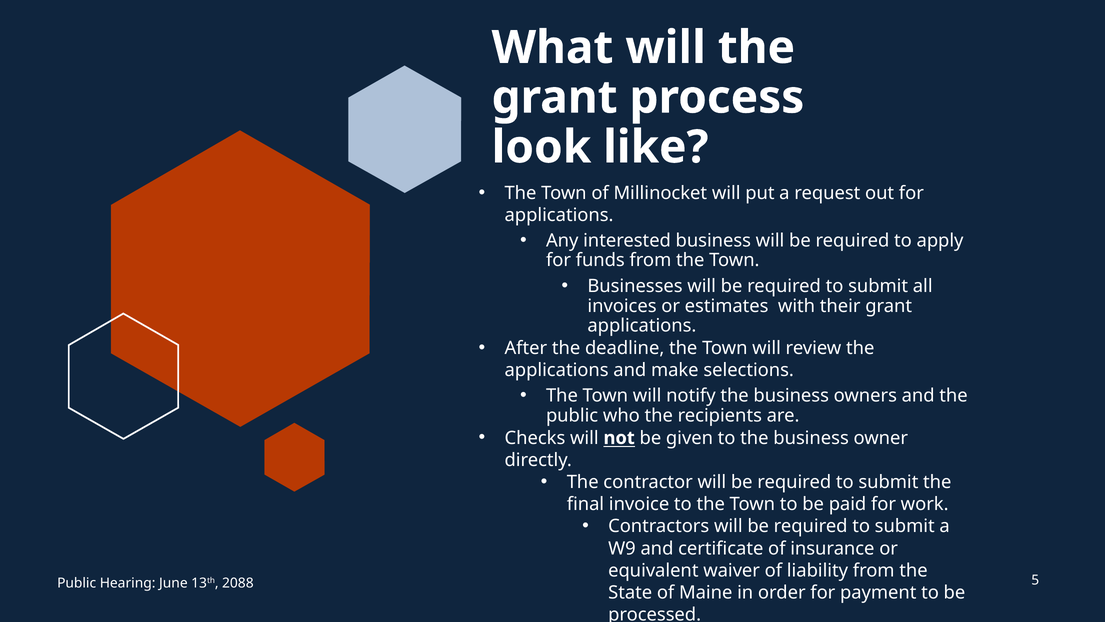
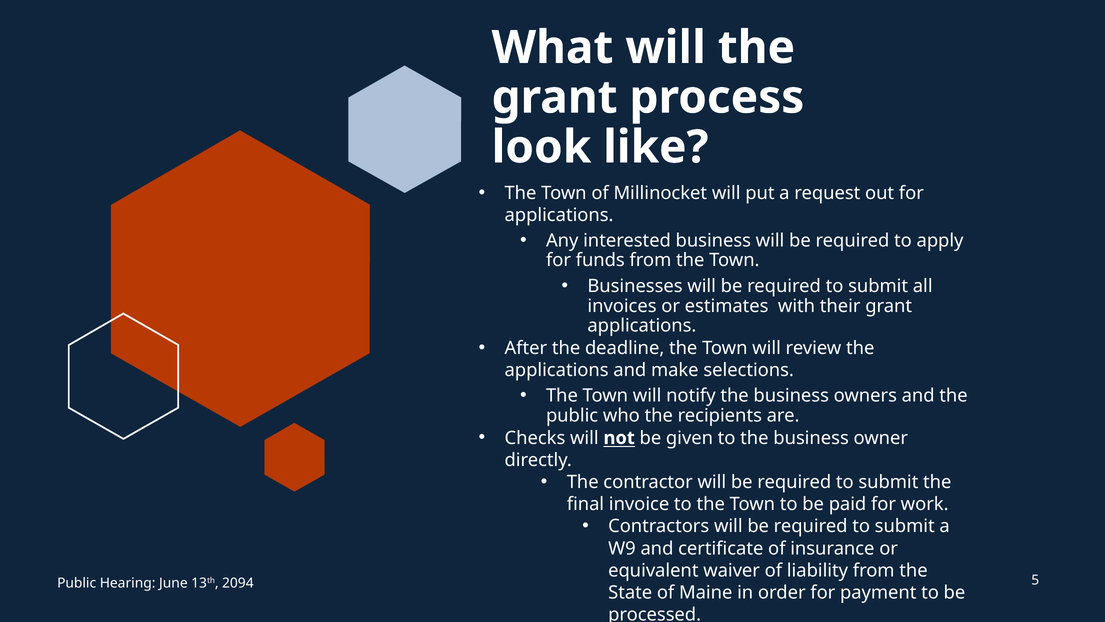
2088: 2088 -> 2094
